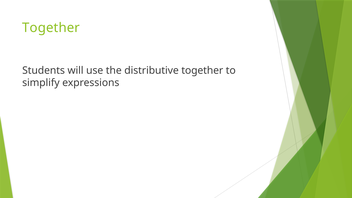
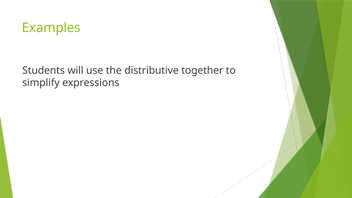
Together at (51, 28): Together -> Examples
